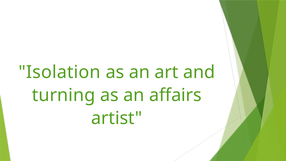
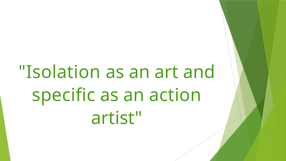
turning: turning -> specific
affairs: affairs -> action
